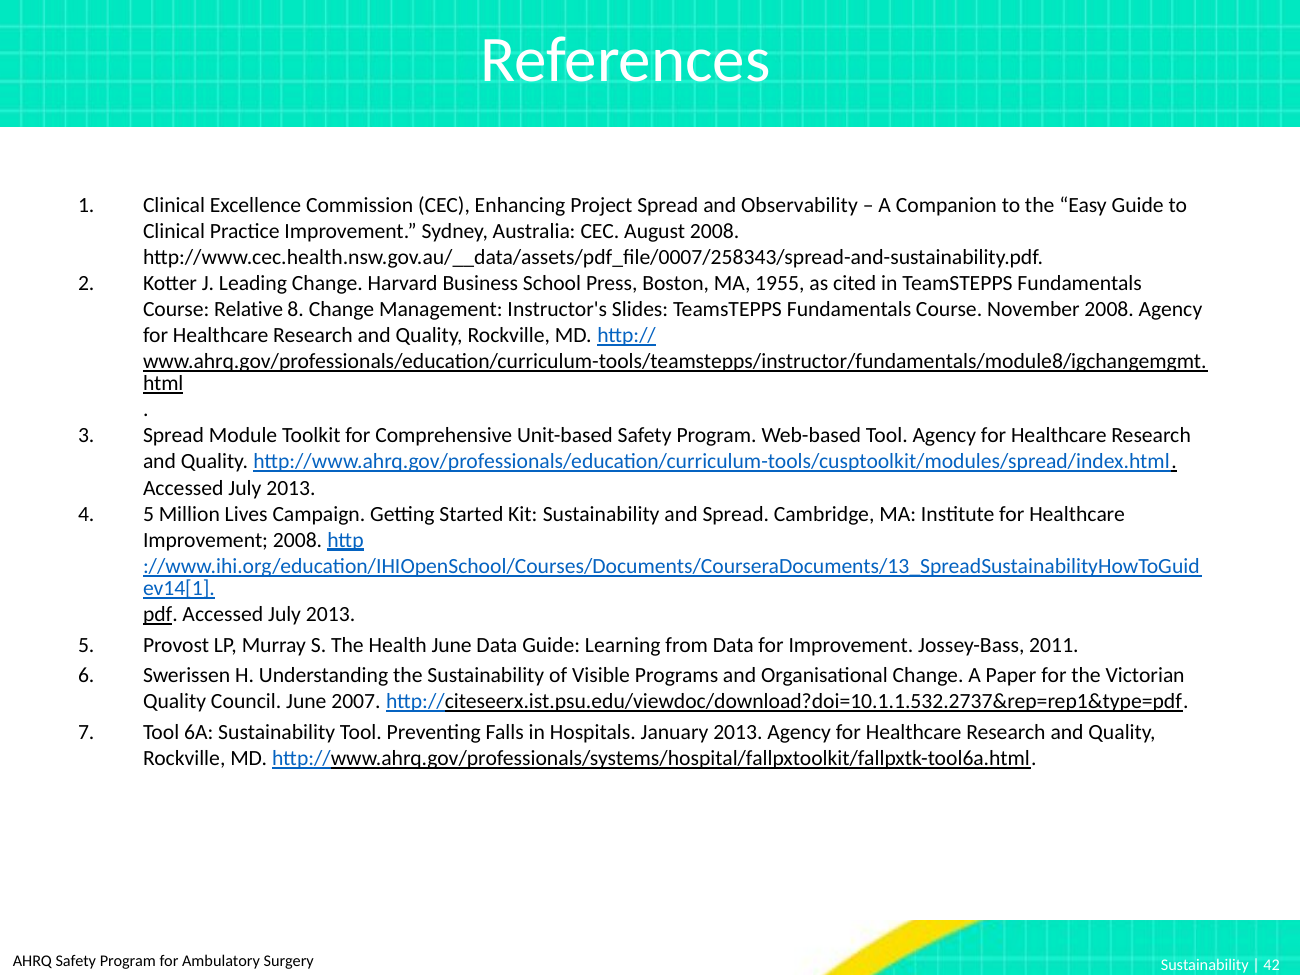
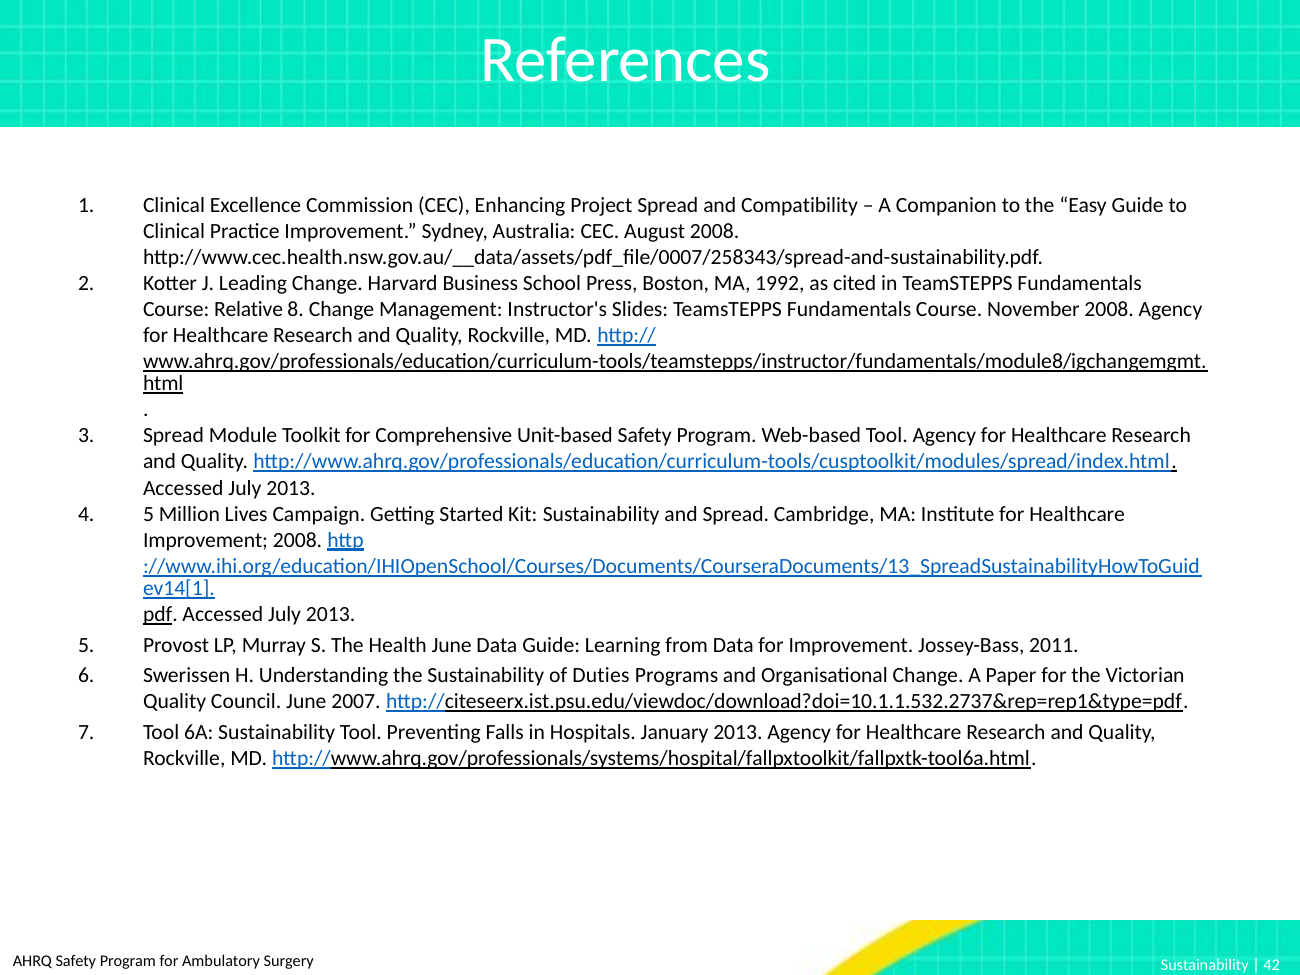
Observability: Observability -> Compatibility
1955: 1955 -> 1992
Visible: Visible -> Duties
